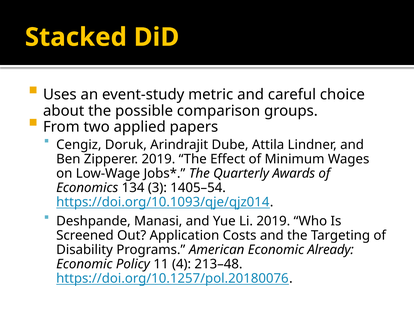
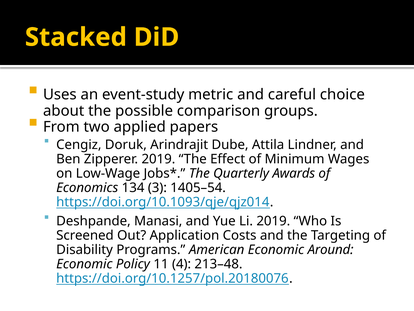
Already: Already -> Around
